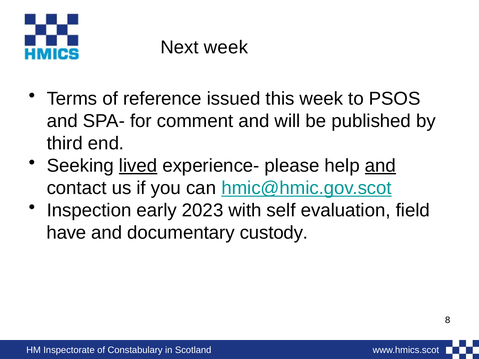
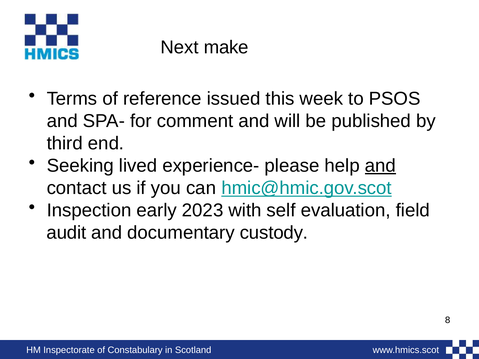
Next week: week -> make
lived underline: present -> none
have: have -> audit
